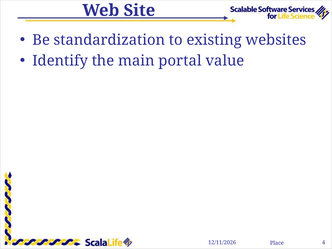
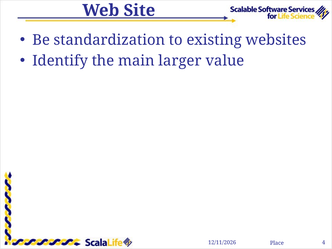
portal: portal -> larger
